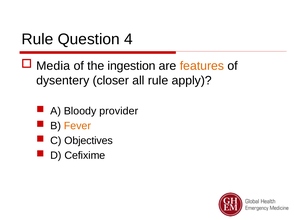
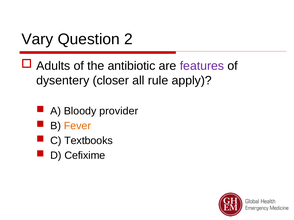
Rule at (37, 39): Rule -> Vary
4: 4 -> 2
Media: Media -> Adults
ingestion: ingestion -> antibiotic
features colour: orange -> purple
Objectives: Objectives -> Textbooks
